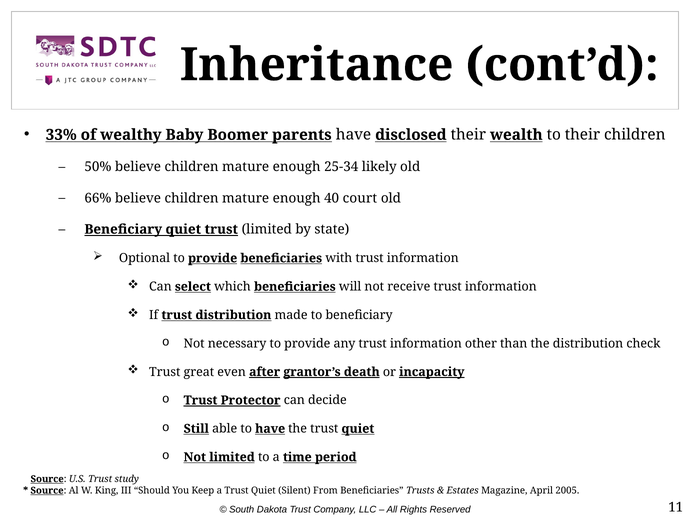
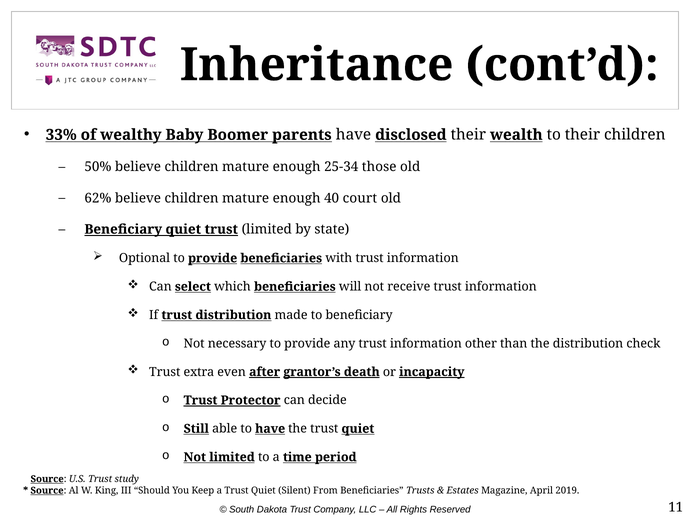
likely: likely -> those
66%: 66% -> 62%
great: great -> extra
2005: 2005 -> 2019
